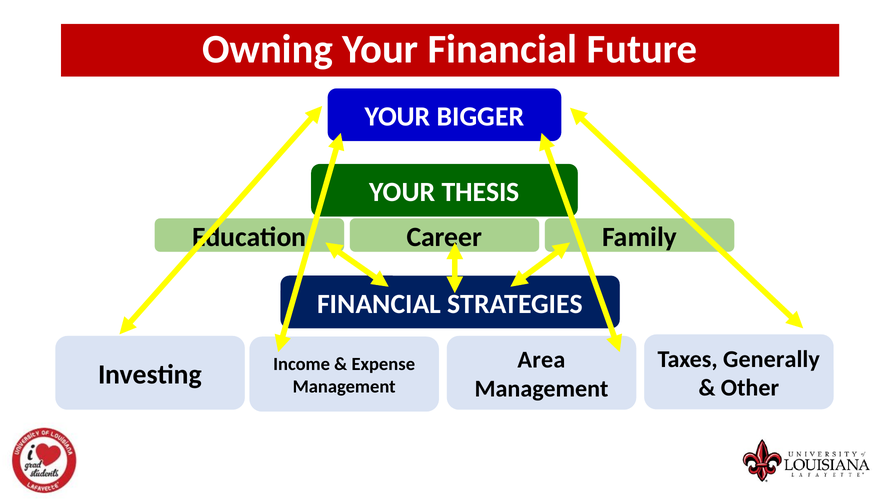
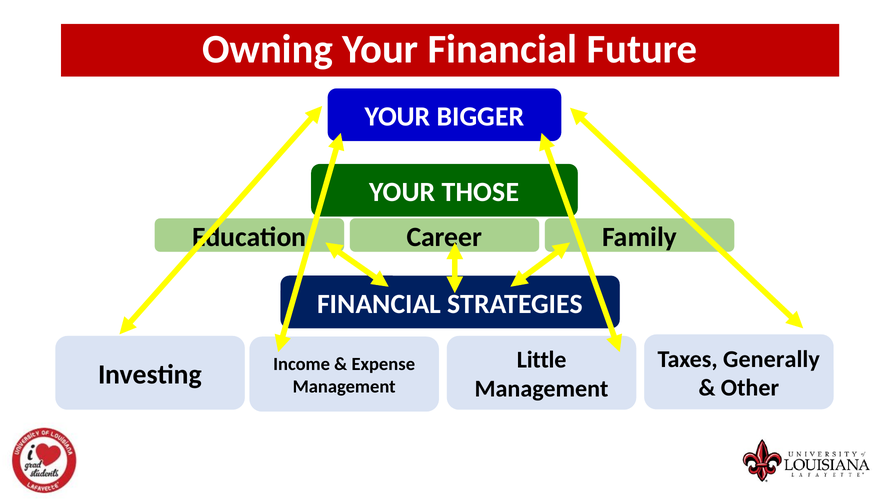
THESIS: THESIS -> THOSE
Area: Area -> Little
